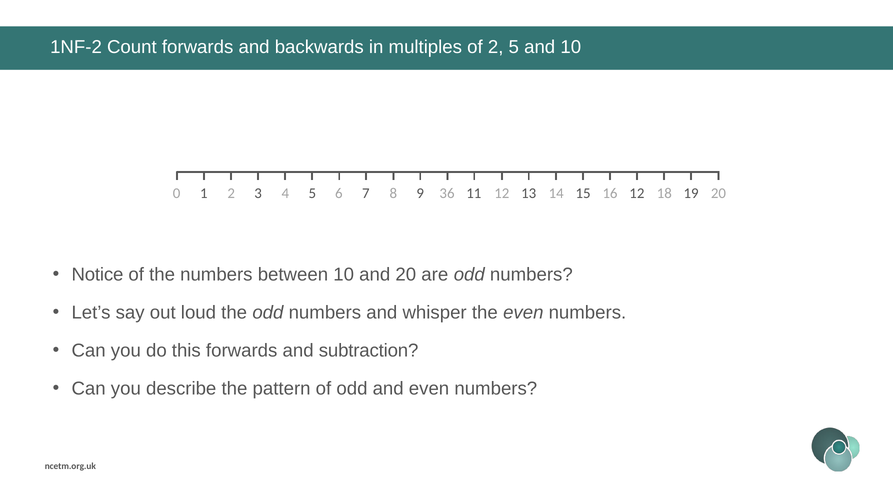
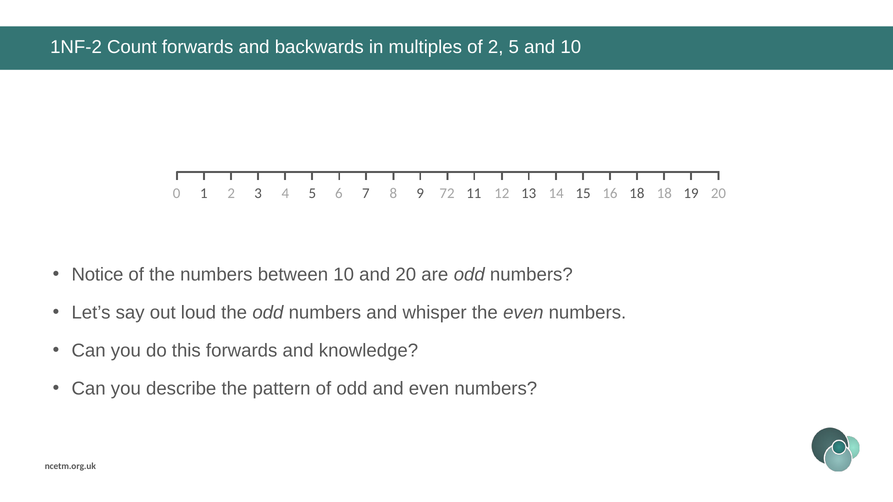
36: 36 -> 72
15 12: 12 -> 18
subtraction: subtraction -> knowledge
